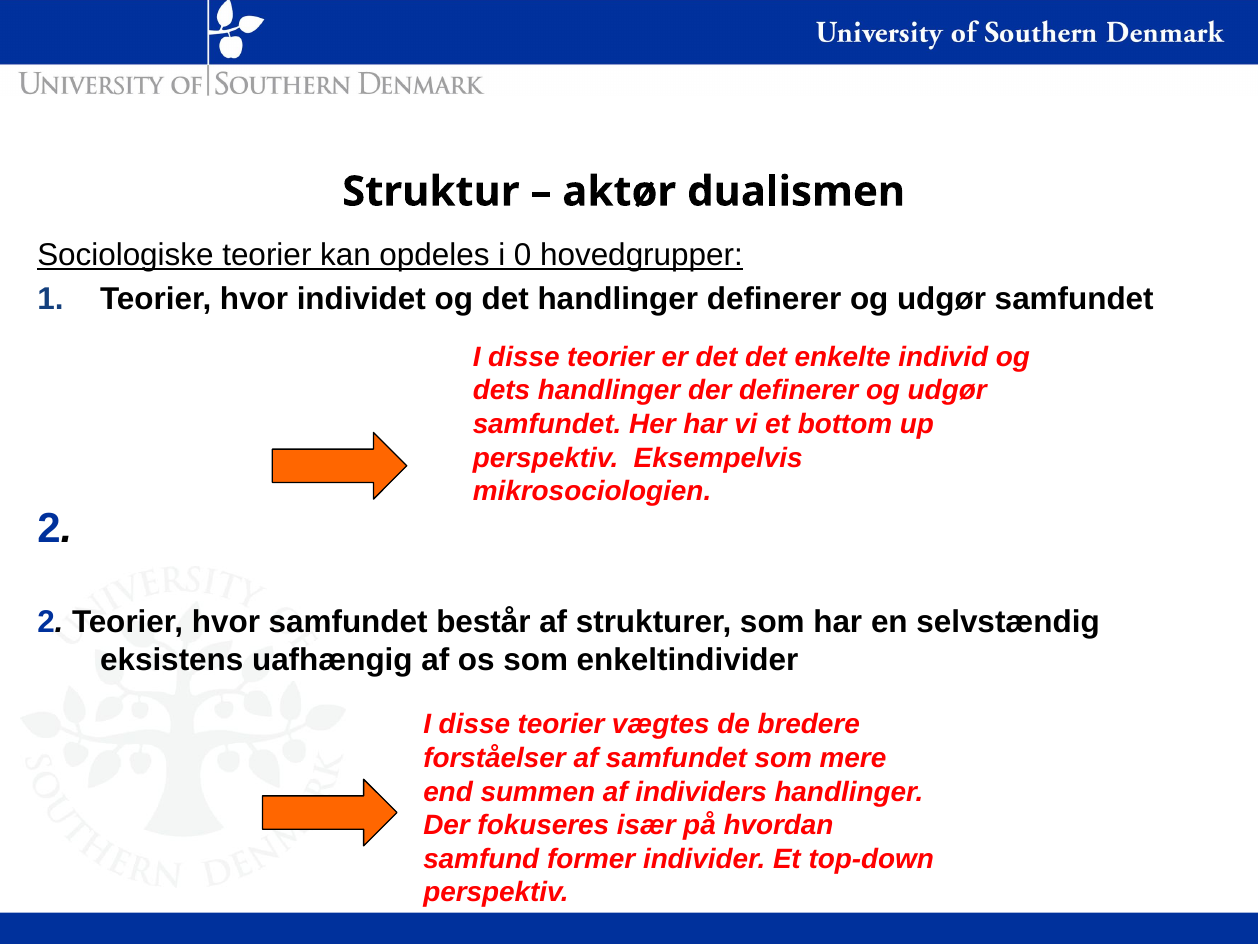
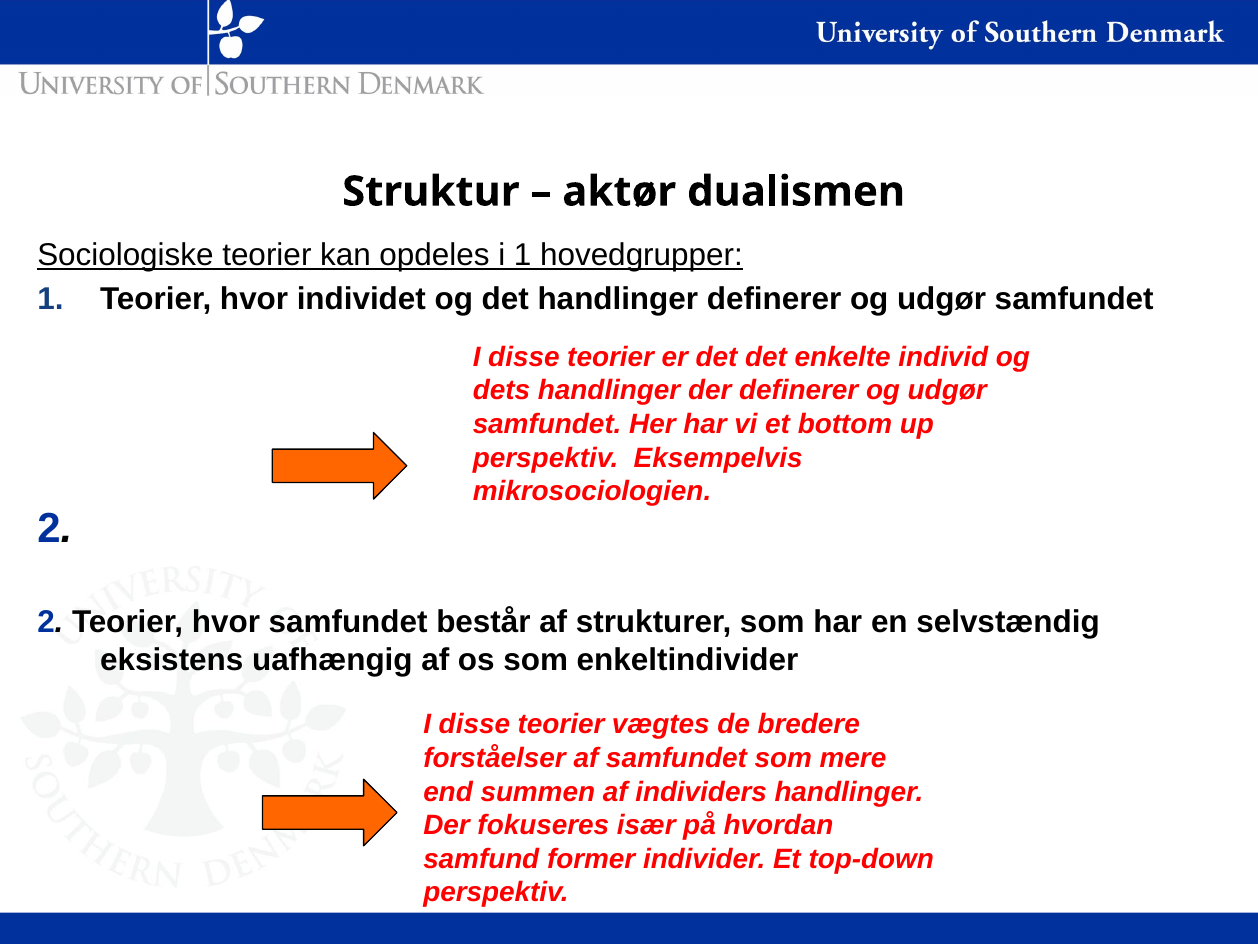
i 0: 0 -> 1
